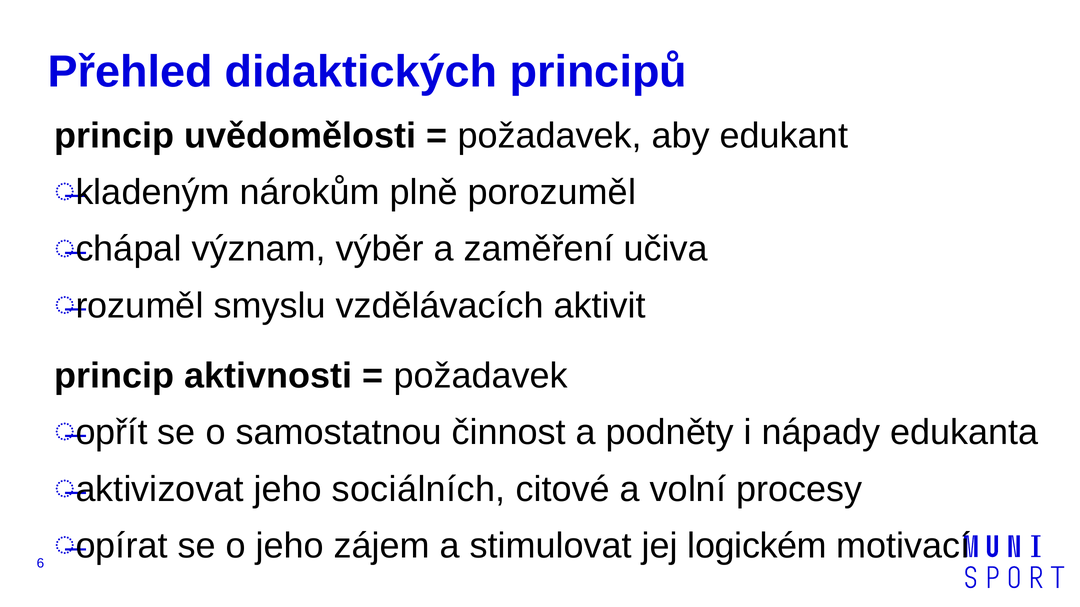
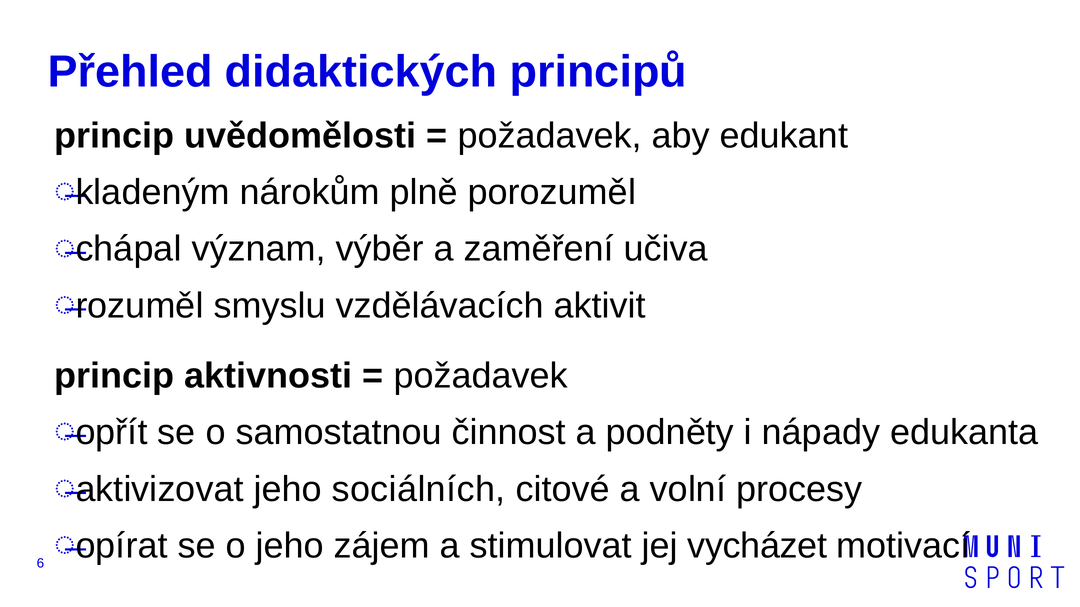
logickém: logickém -> vycházet
